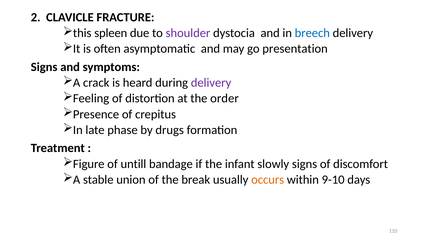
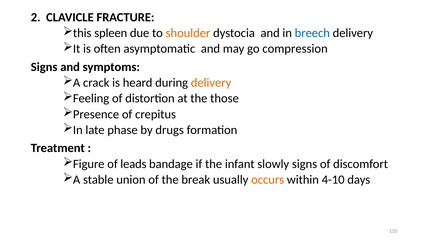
shoulder colour: purple -> orange
presentation: presentation -> compression
delivery at (211, 83) colour: purple -> orange
order: order -> those
untill: untill -> leads
9-10: 9-10 -> 4-10
